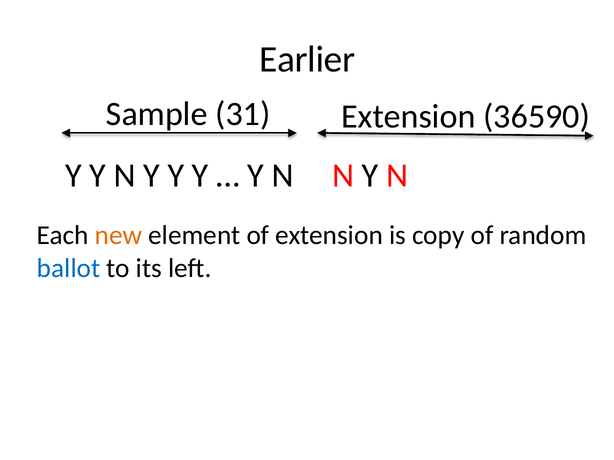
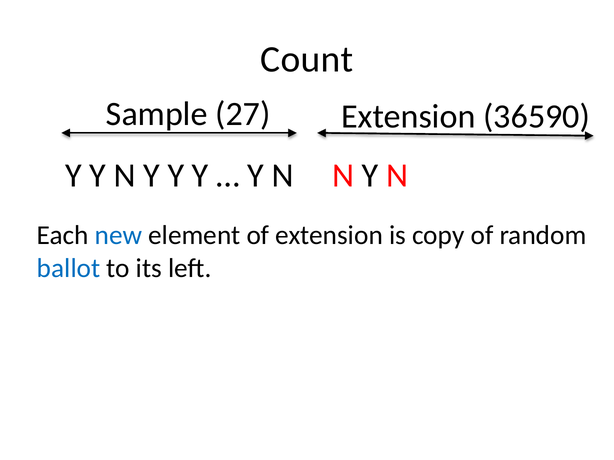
Earlier: Earlier -> Count
31: 31 -> 27
new colour: orange -> blue
